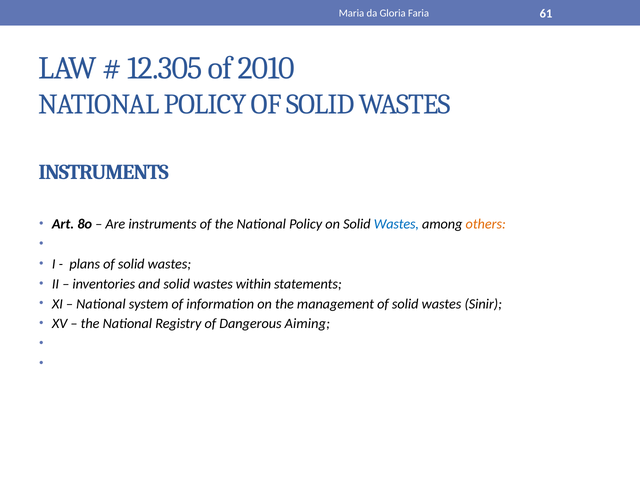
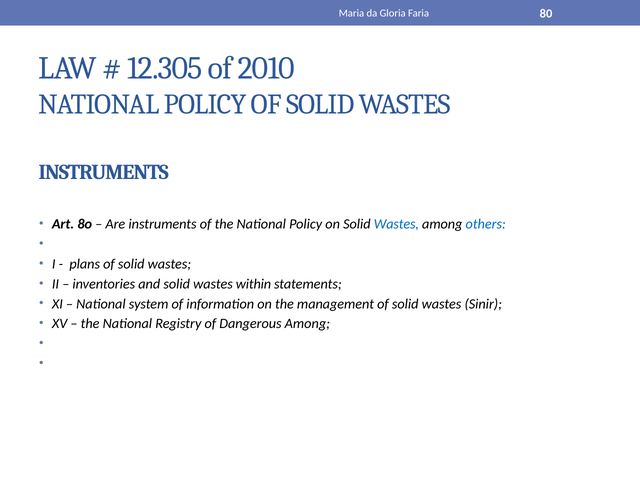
61: 61 -> 80
others colour: orange -> blue
Dangerous Aiming: Aiming -> Among
